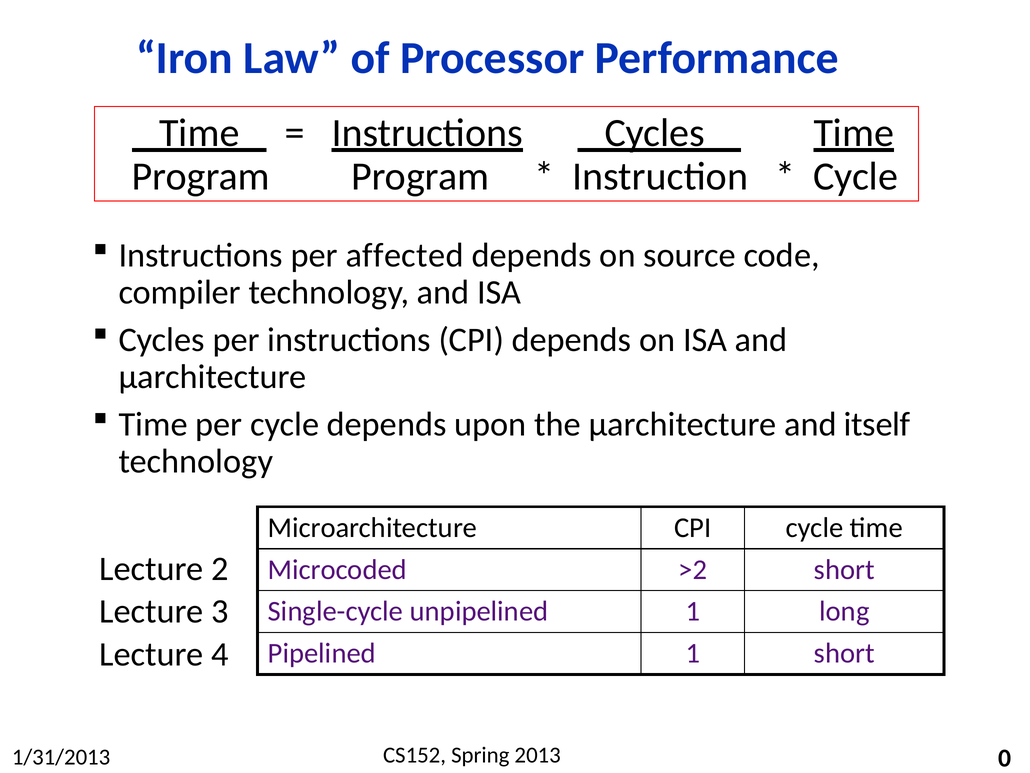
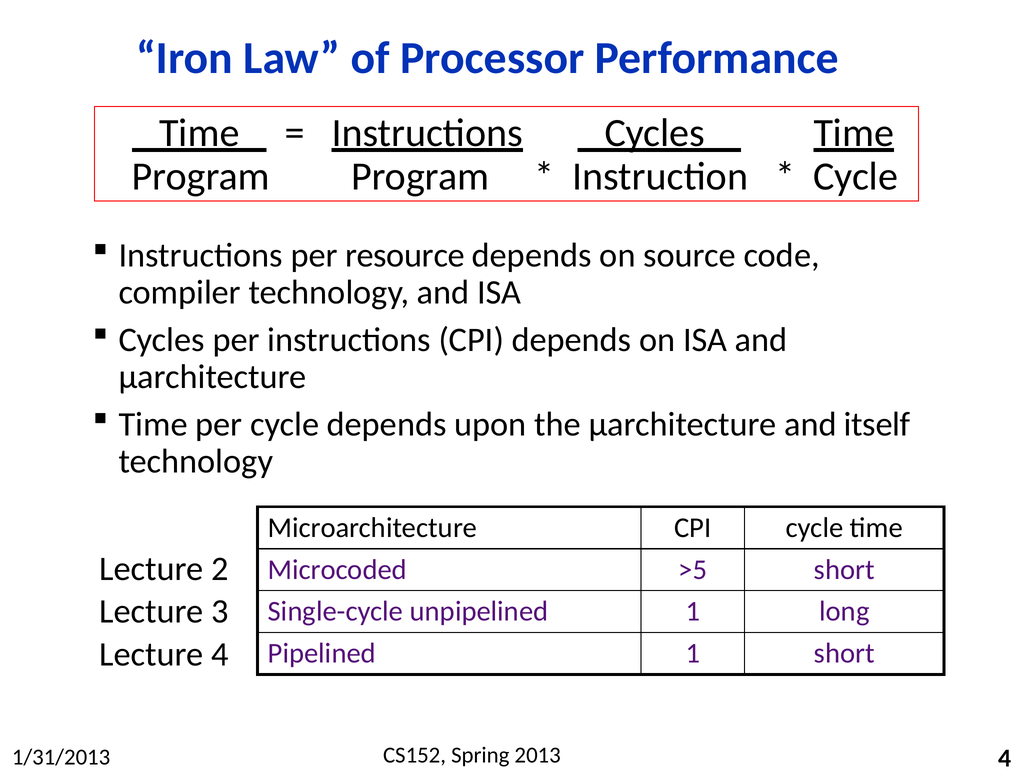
affected: affected -> resource
>2: >2 -> >5
0 at (1005, 758): 0 -> 4
